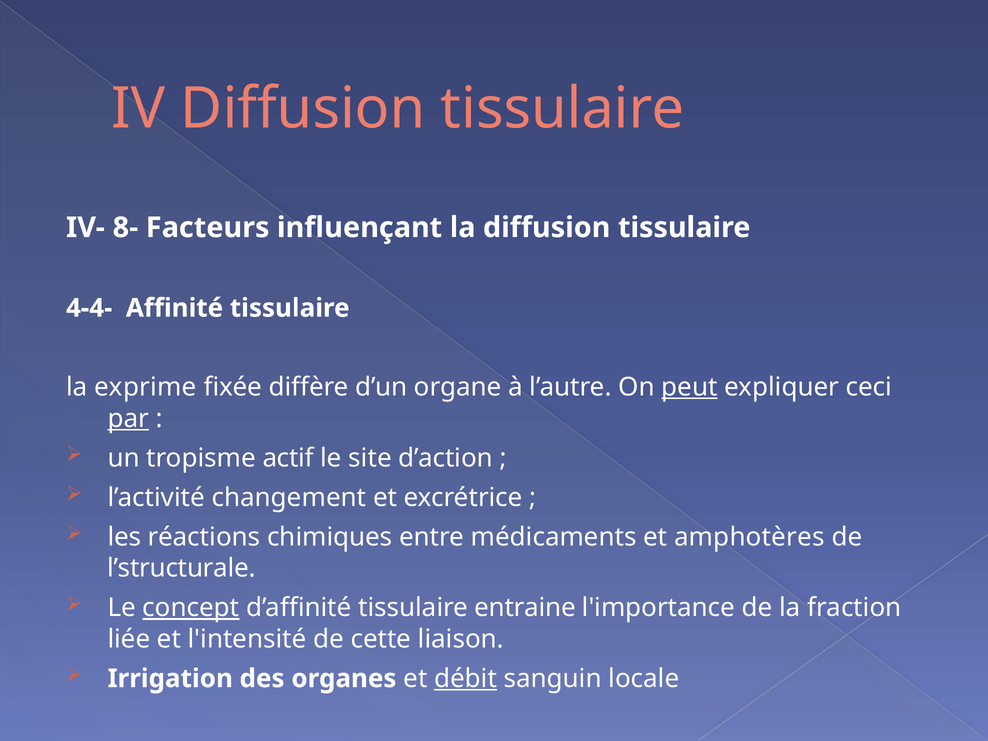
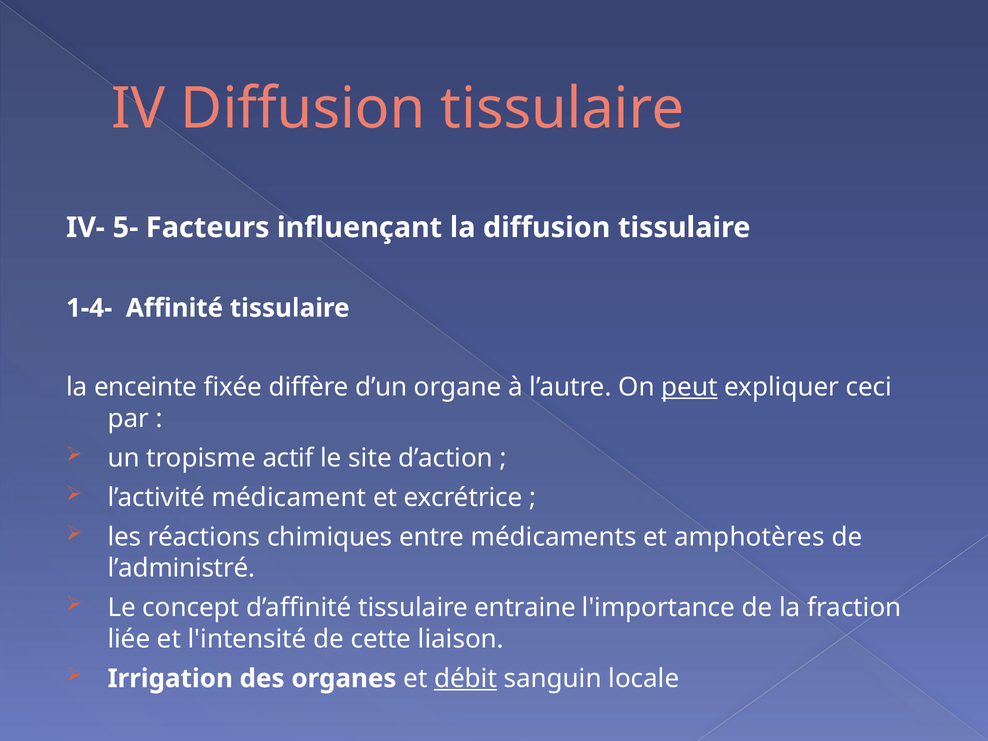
8-: 8- -> 5-
4-4-: 4-4- -> 1-4-
exprime: exprime -> enceinte
par underline: present -> none
changement: changement -> médicament
l’structurale: l’structurale -> l’administré
concept underline: present -> none
